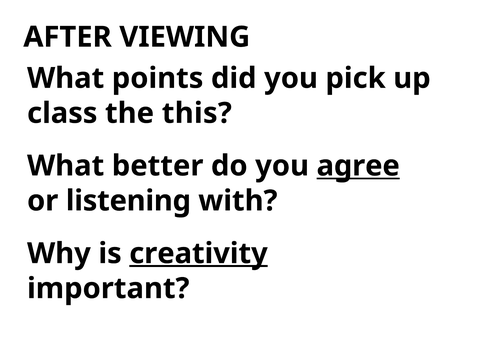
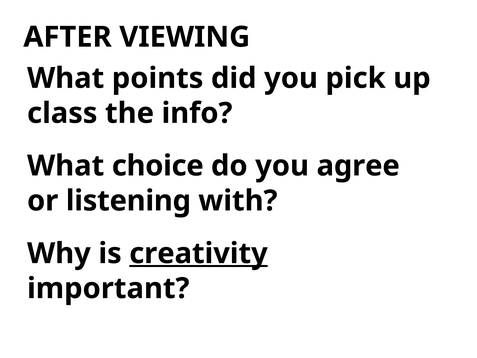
this: this -> info
better: better -> choice
agree underline: present -> none
